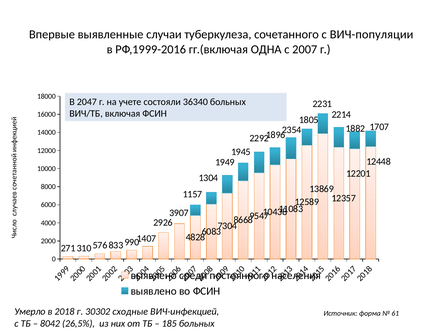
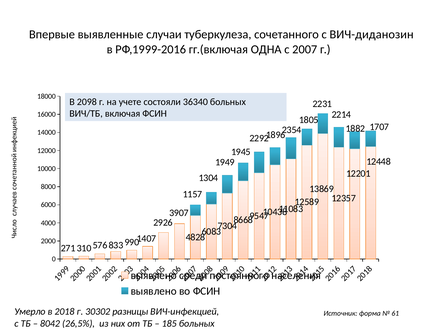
ВИЧ-популяции: ВИЧ-популяции -> ВИЧ-диданозин
2047: 2047 -> 2098
сходные: сходные -> разницы
